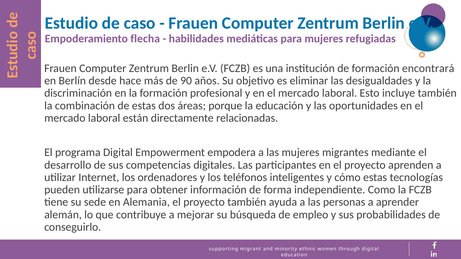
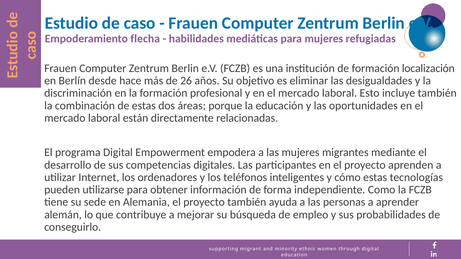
encontrará: encontrará -> localización
90: 90 -> 26
